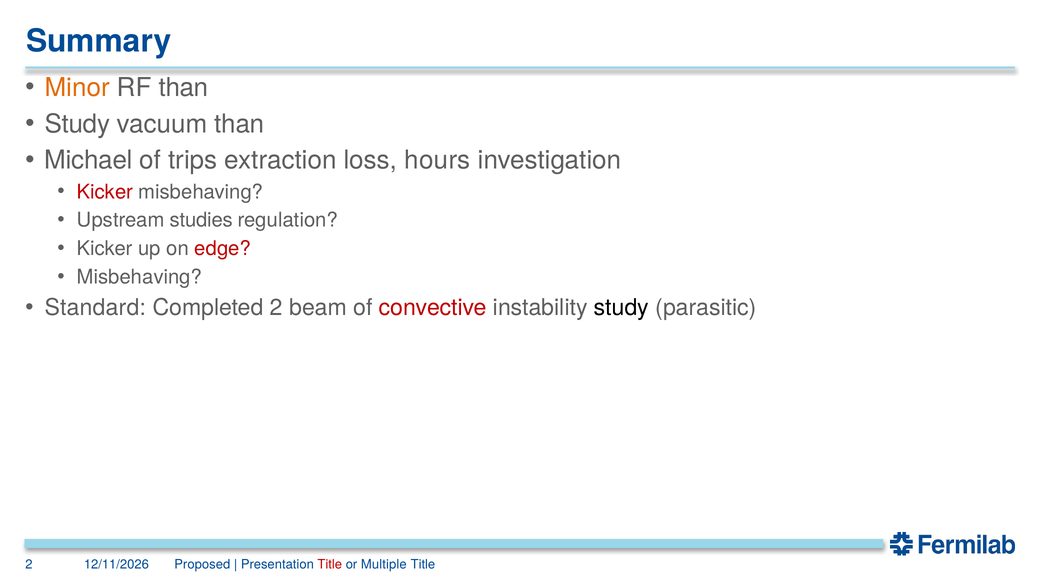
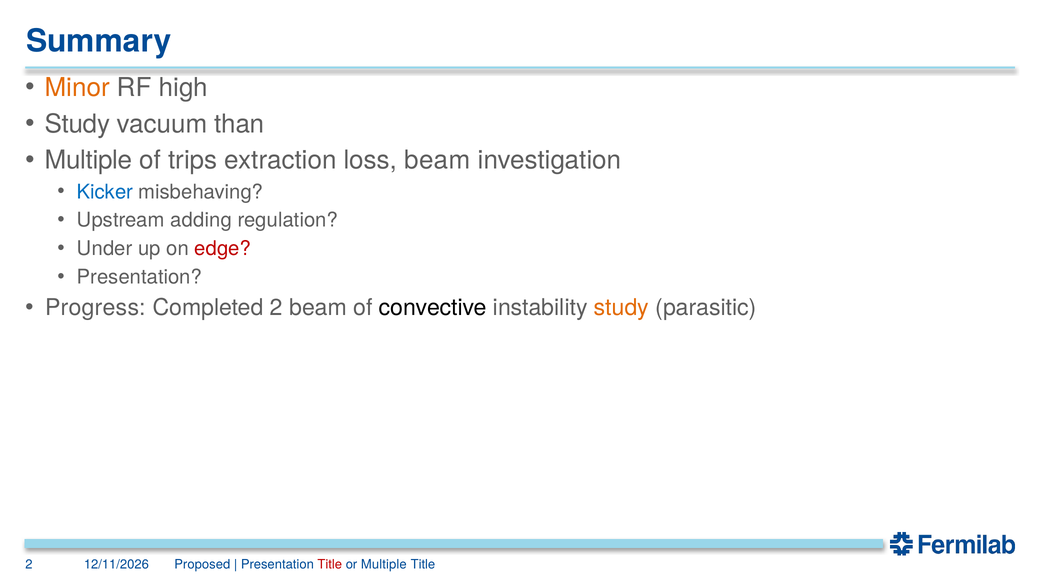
RF than: than -> high
Michael at (89, 160): Michael -> Multiple
loss hours: hours -> beam
Kicker at (105, 192) colour: red -> blue
studies: studies -> adding
Kicker at (105, 248): Kicker -> Under
Misbehaving at (139, 277): Misbehaving -> Presentation
Standard: Standard -> Progress
convective colour: red -> black
study at (621, 308) colour: black -> orange
